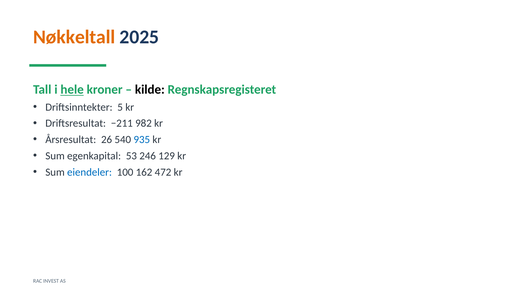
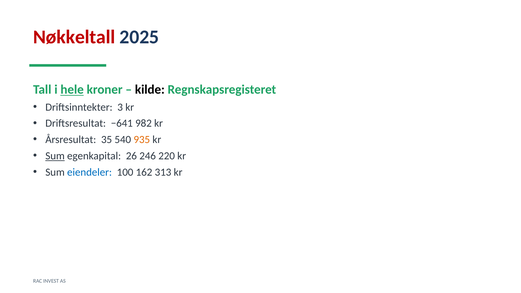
Nøkkeltall colour: orange -> red
5: 5 -> 3
−211: −211 -> −641
26: 26 -> 35
935 colour: blue -> orange
Sum at (55, 156) underline: none -> present
53: 53 -> 26
129: 129 -> 220
472: 472 -> 313
